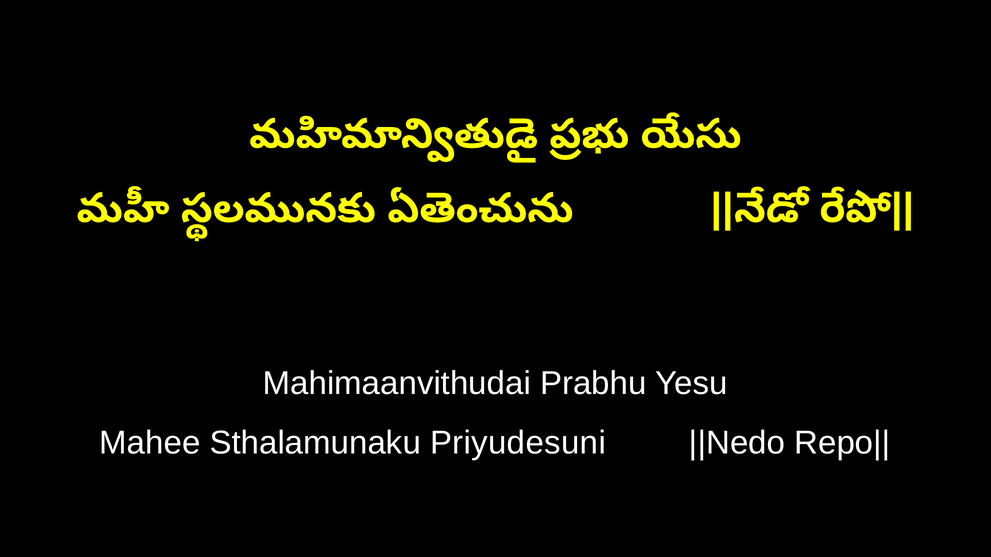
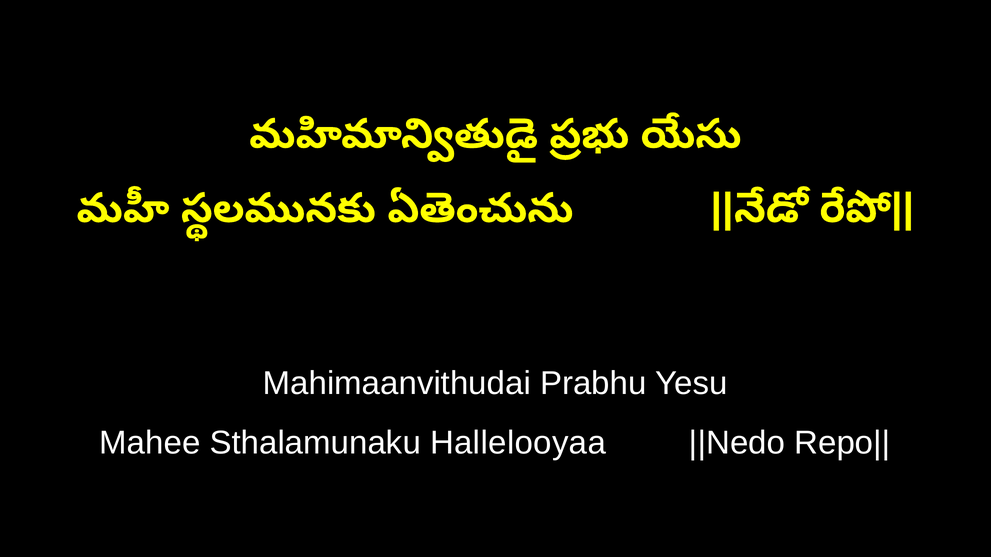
Priyudesuni: Priyudesuni -> Hallelooyaa
